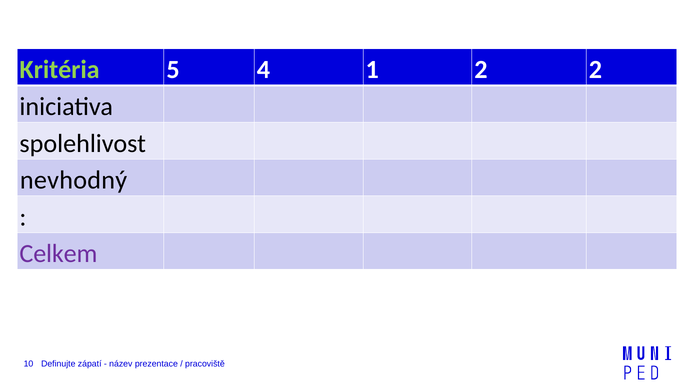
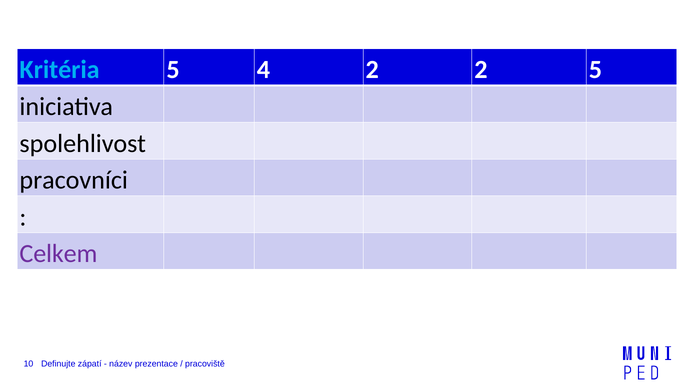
Kritéria colour: light green -> light blue
4 1: 1 -> 2
2 2: 2 -> 5
nevhodný: nevhodný -> pracovníci
